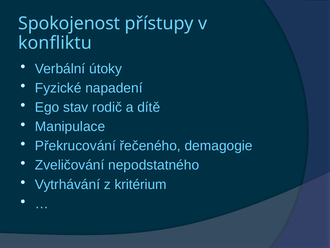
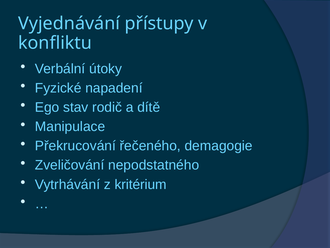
Spokojenost: Spokojenost -> Vyjednávání
